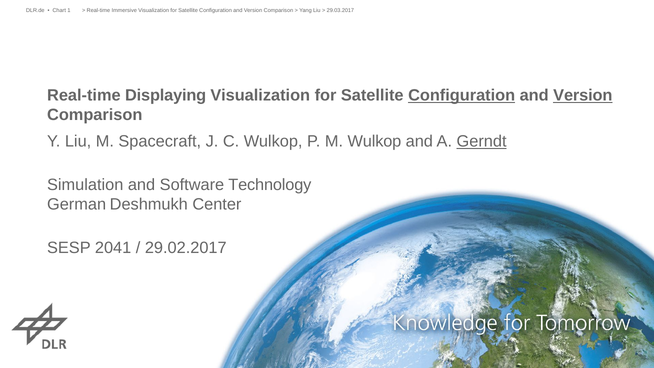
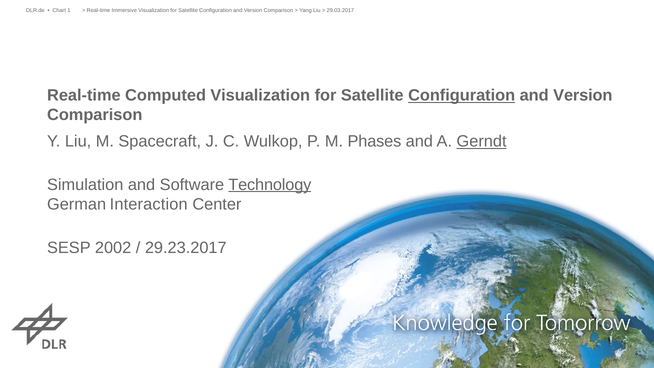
Displaying: Displaying -> Computed
Version at (583, 95) underline: present -> none
M Wulkop: Wulkop -> Phases
Technology underline: none -> present
Deshmukh: Deshmukh -> Interaction
2041: 2041 -> 2002
29.02.2017: 29.02.2017 -> 29.23.2017
